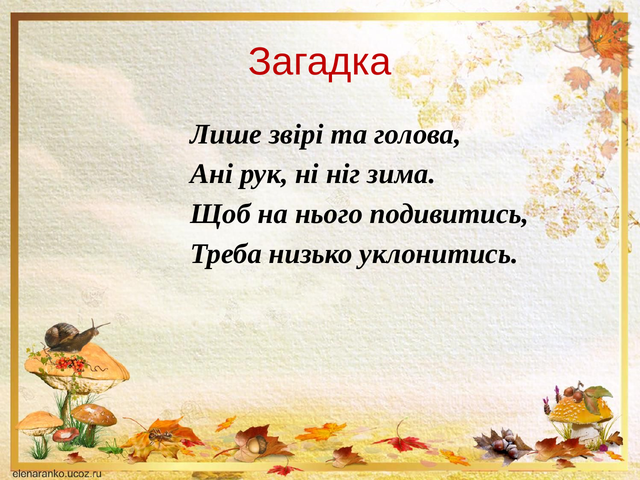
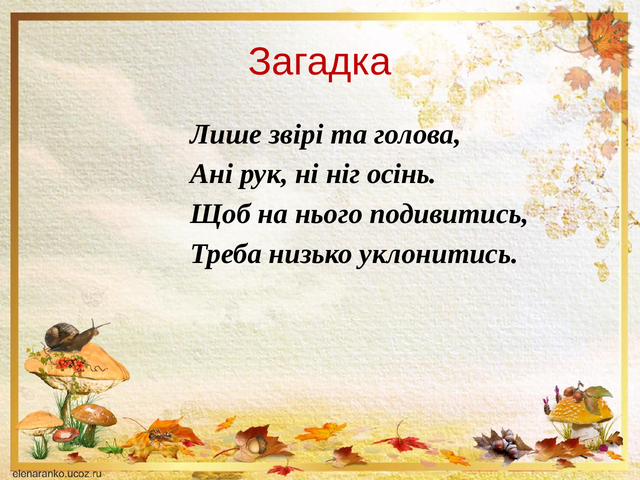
зима: зима -> осінь
